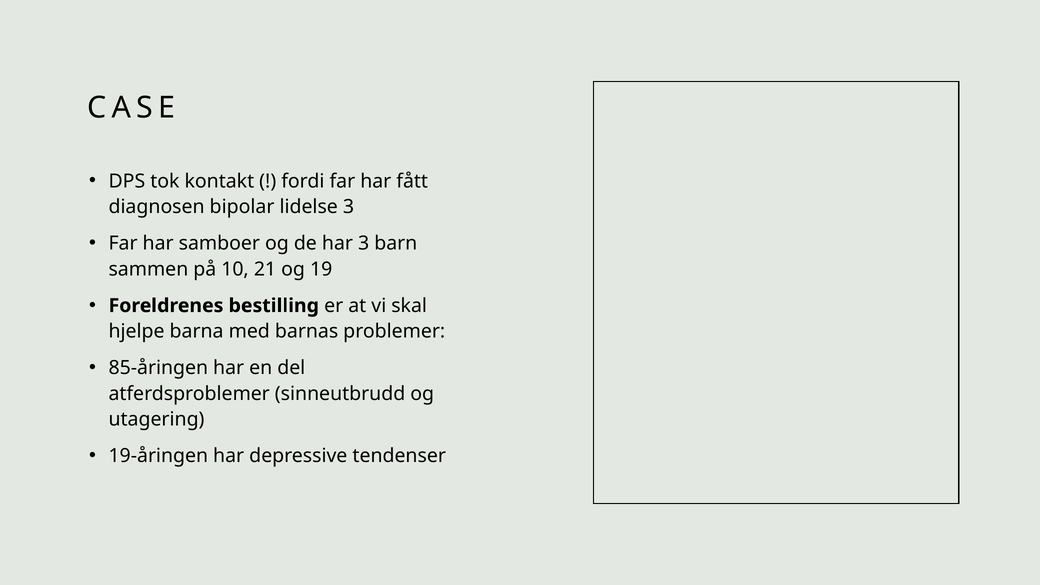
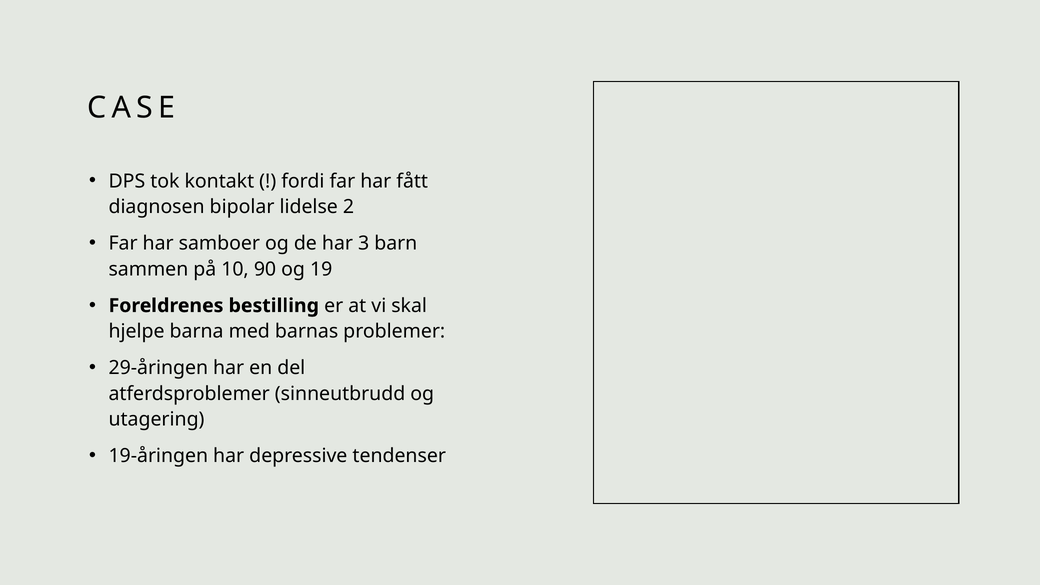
lidelse 3: 3 -> 2
21: 21 -> 90
85-åringen: 85-åringen -> 29-åringen
